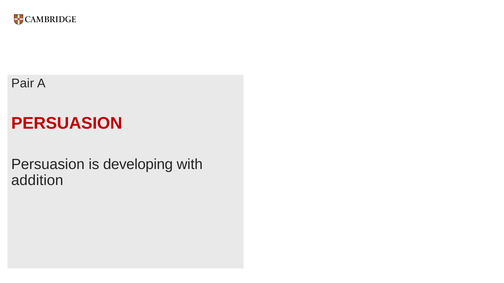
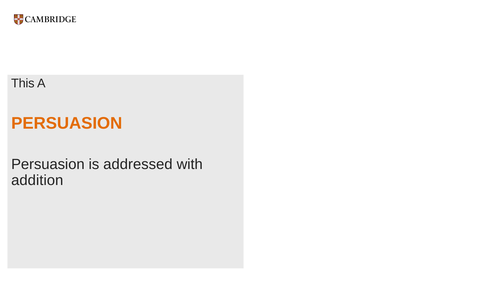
Pair: Pair -> This
PERSUASION at (67, 123) colour: red -> orange
developing: developing -> addressed
